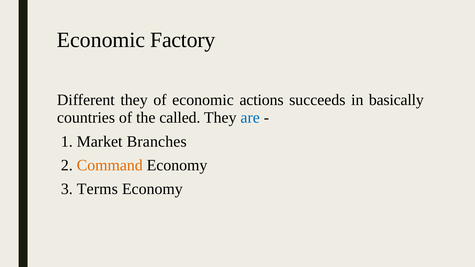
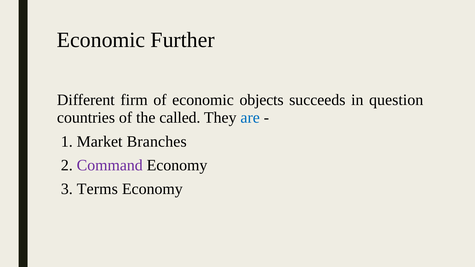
Factory: Factory -> Further
Different they: they -> firm
actions: actions -> objects
basically: basically -> question
Command colour: orange -> purple
